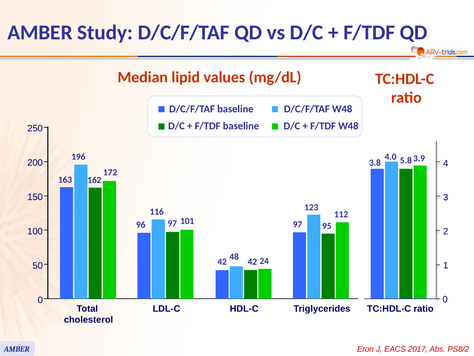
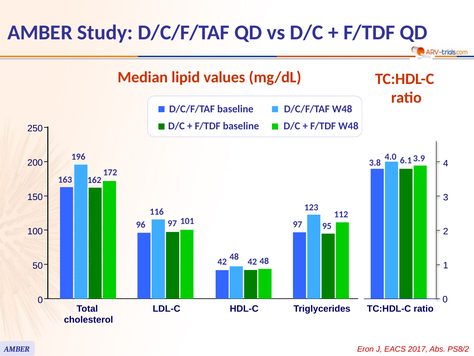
5.8: 5.8 -> 6.1
24 at (264, 261): 24 -> 48
